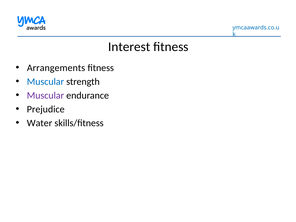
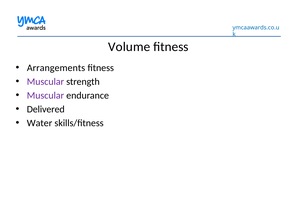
Interest: Interest -> Volume
Muscular at (45, 82) colour: blue -> purple
Prejudice: Prejudice -> Delivered
